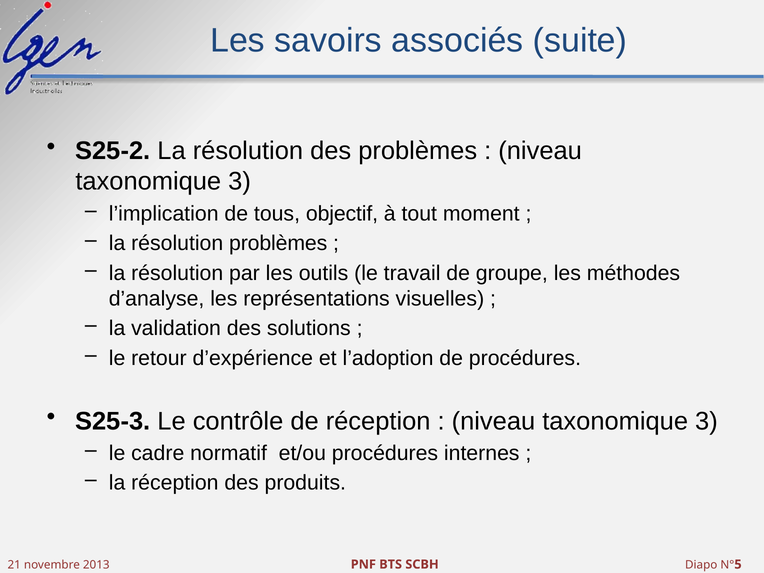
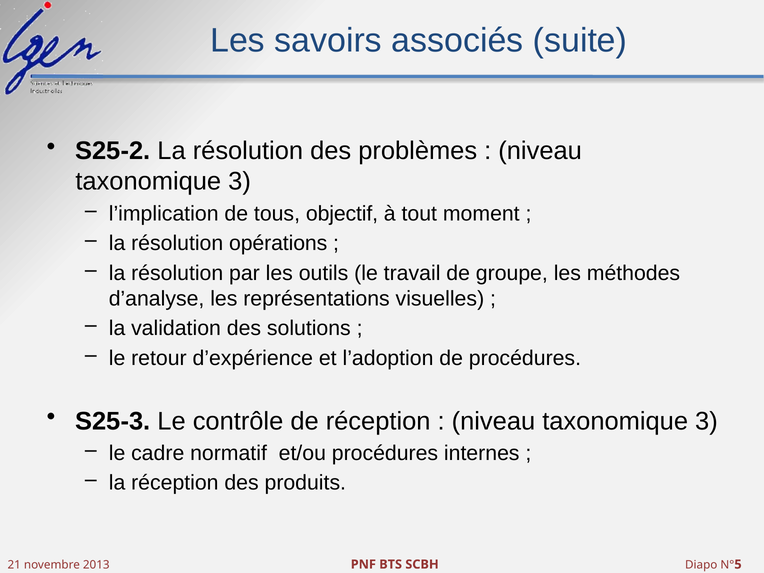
résolution problèmes: problèmes -> opérations
